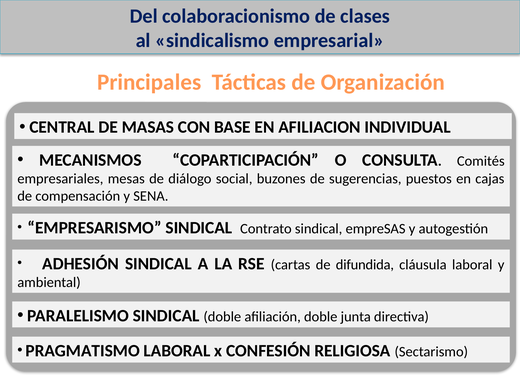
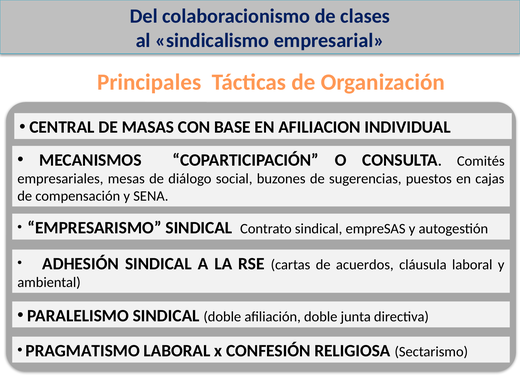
difundida: difundida -> acuerdos
